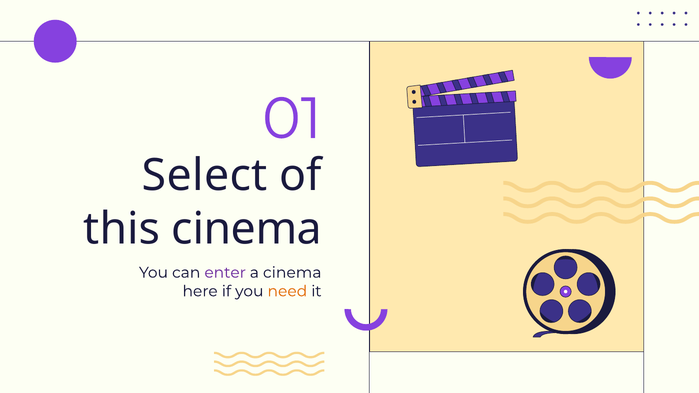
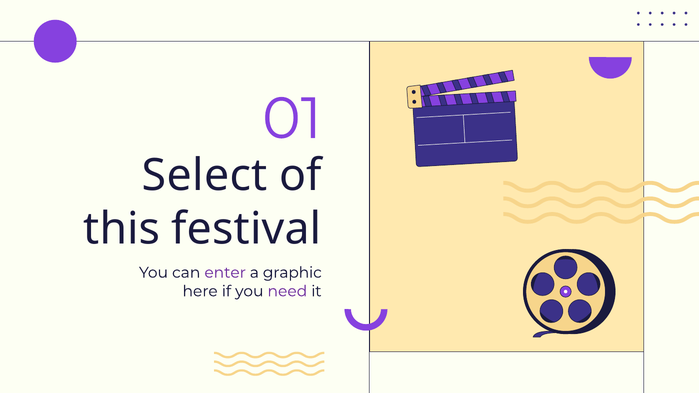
this cinema: cinema -> festival
a cinema: cinema -> graphic
need colour: orange -> purple
